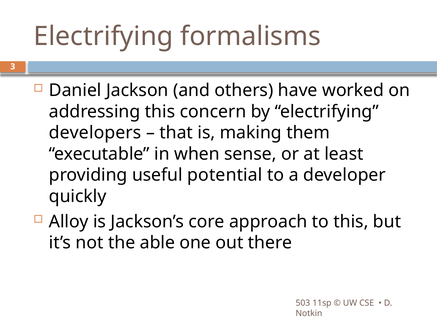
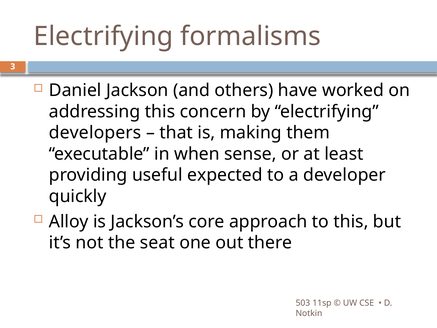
potential: potential -> expected
able: able -> seat
